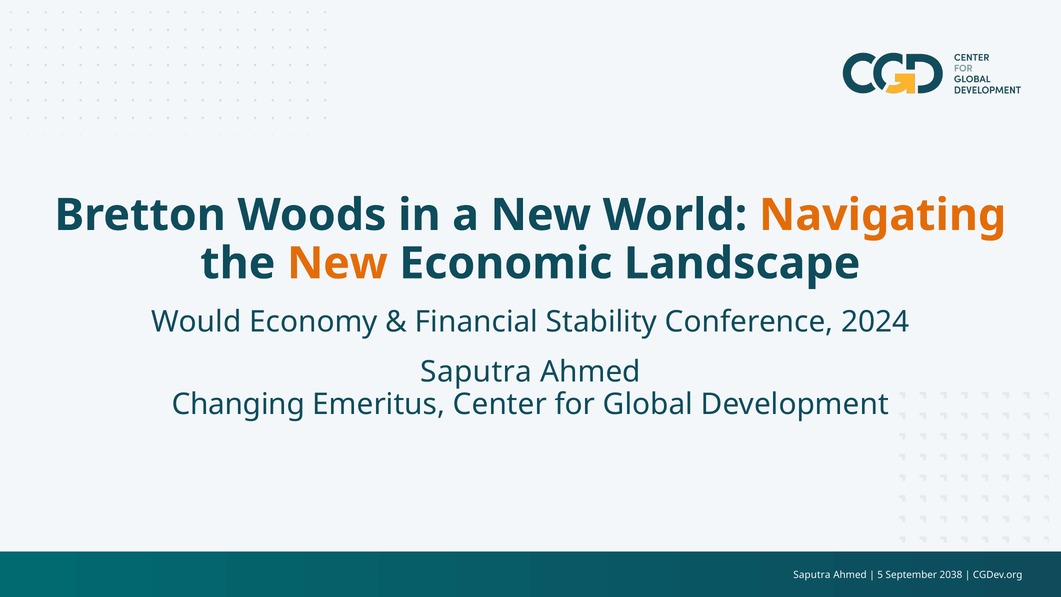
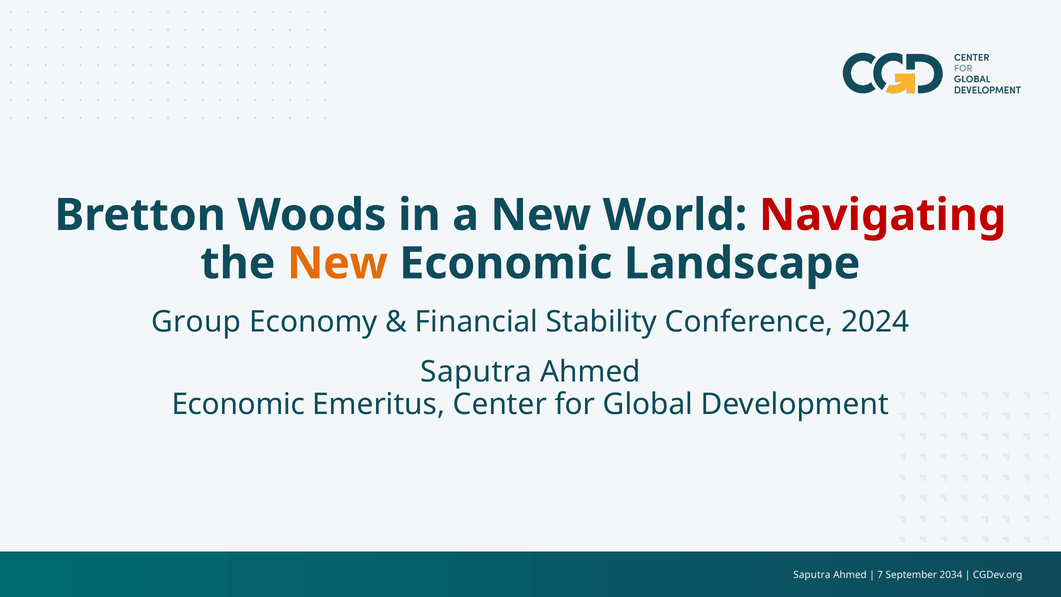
Navigating colour: orange -> red
Would: Would -> Group
Changing at (238, 404): Changing -> Economic
5: 5 -> 7
2038: 2038 -> 2034
